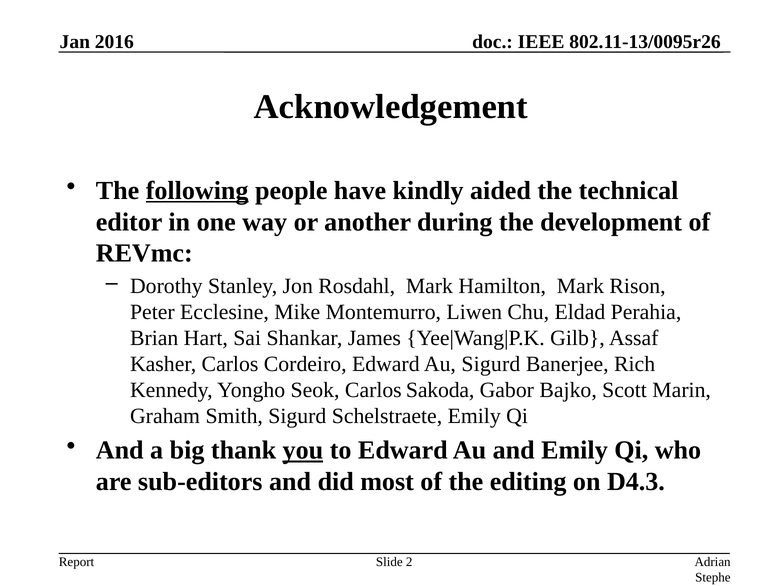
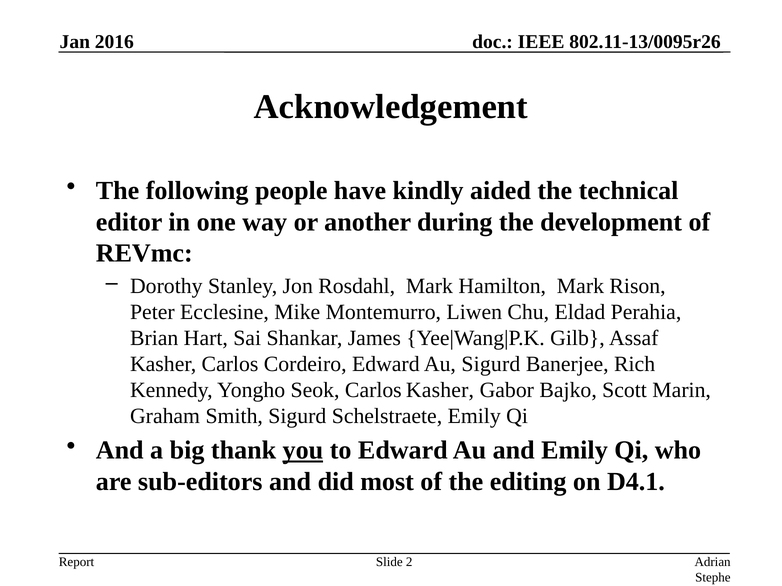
following underline: present -> none
Carlos Sakoda: Sakoda -> Kasher
D4.3: D4.3 -> D4.1
